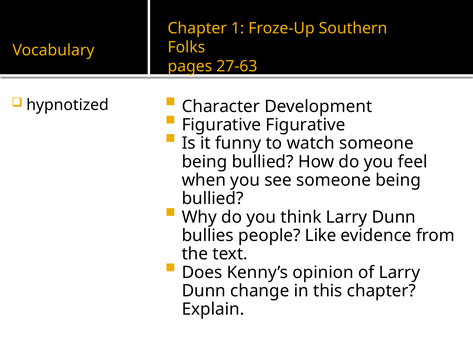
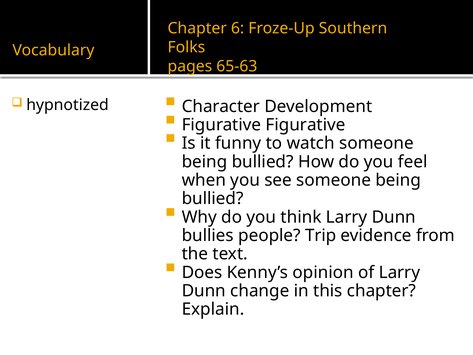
1: 1 -> 6
27-63: 27-63 -> 65-63
Like: Like -> Trip
